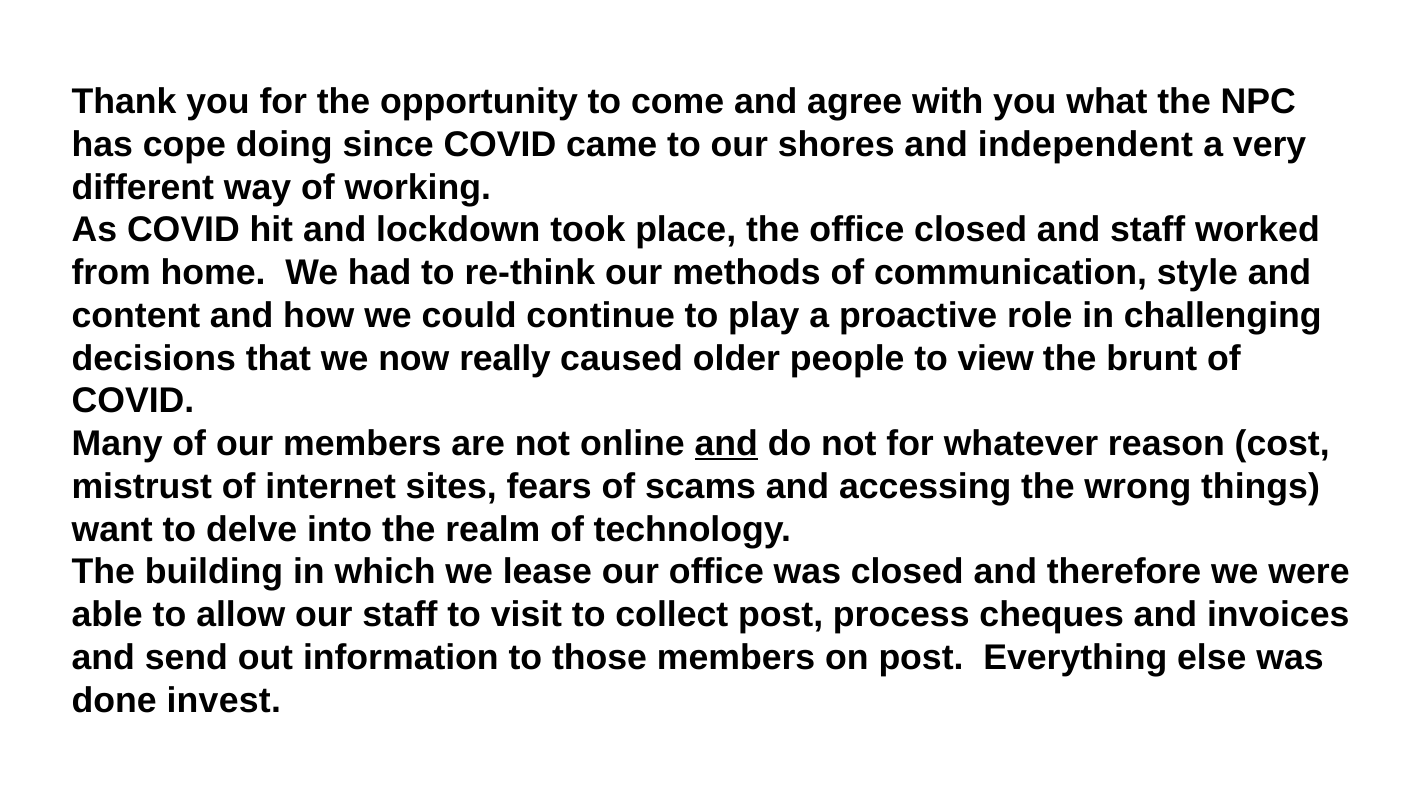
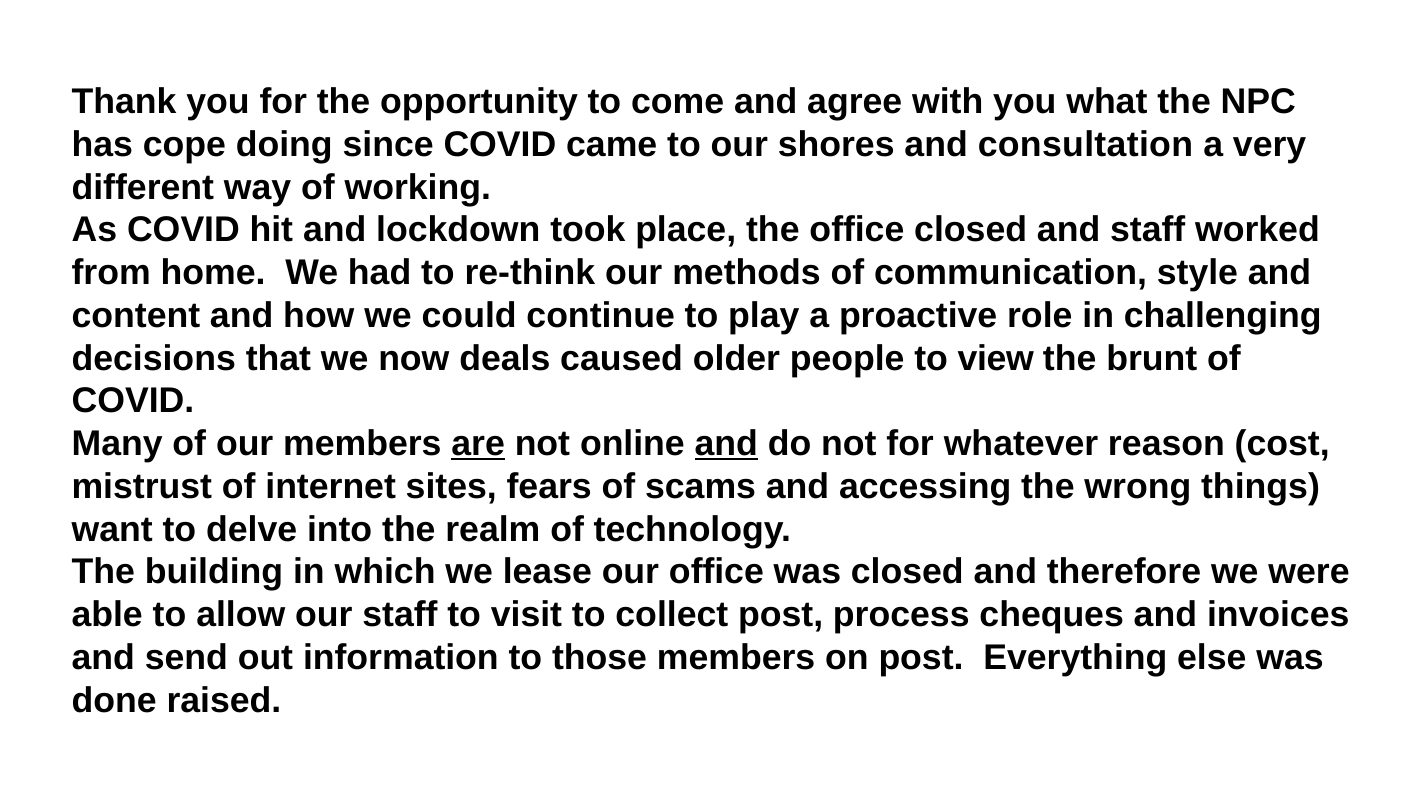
independent: independent -> consultation
really: really -> deals
are underline: none -> present
invest: invest -> raised
